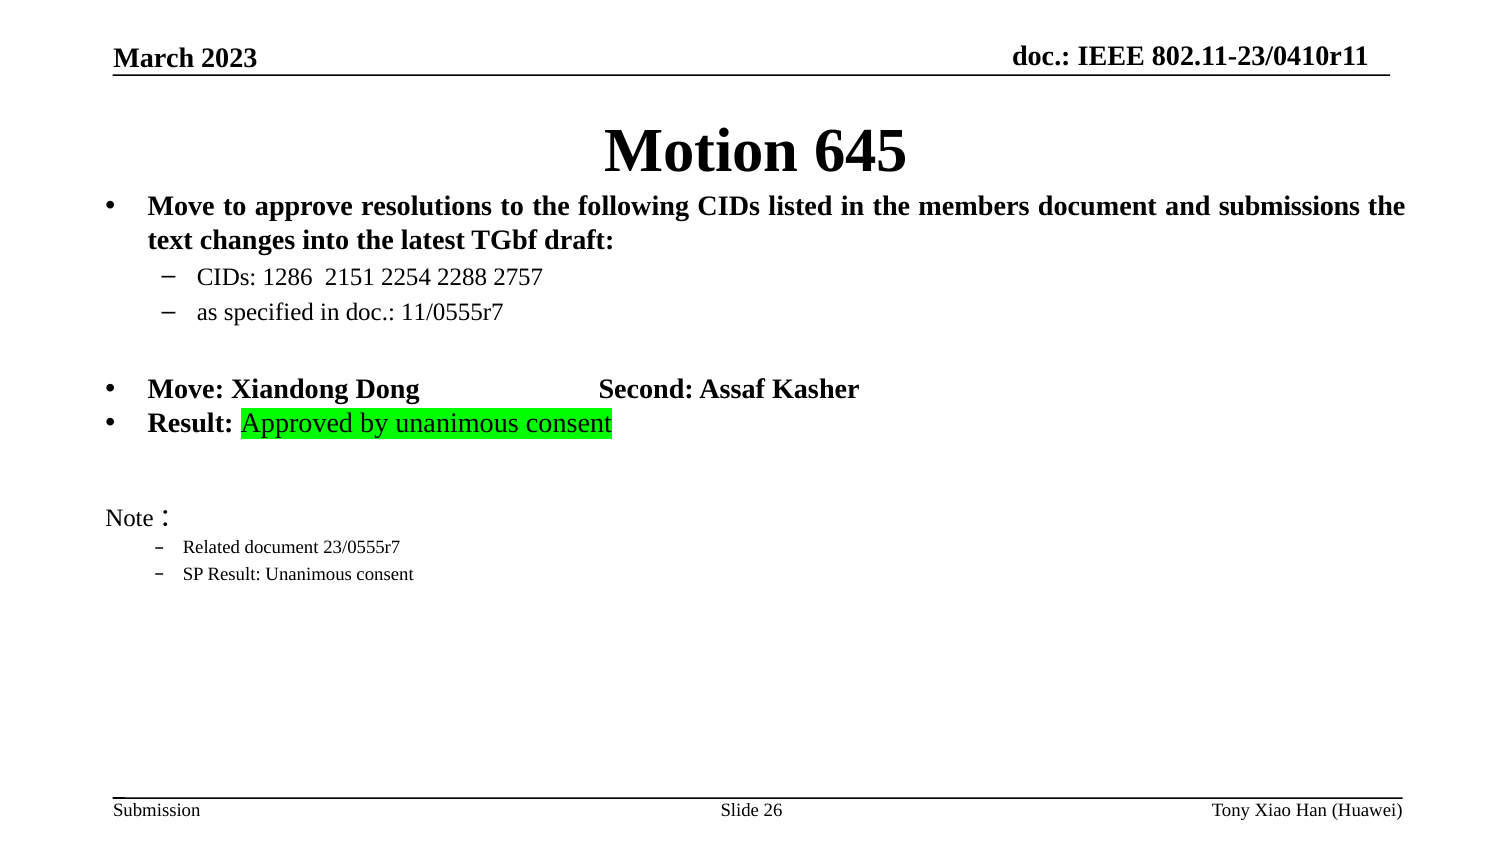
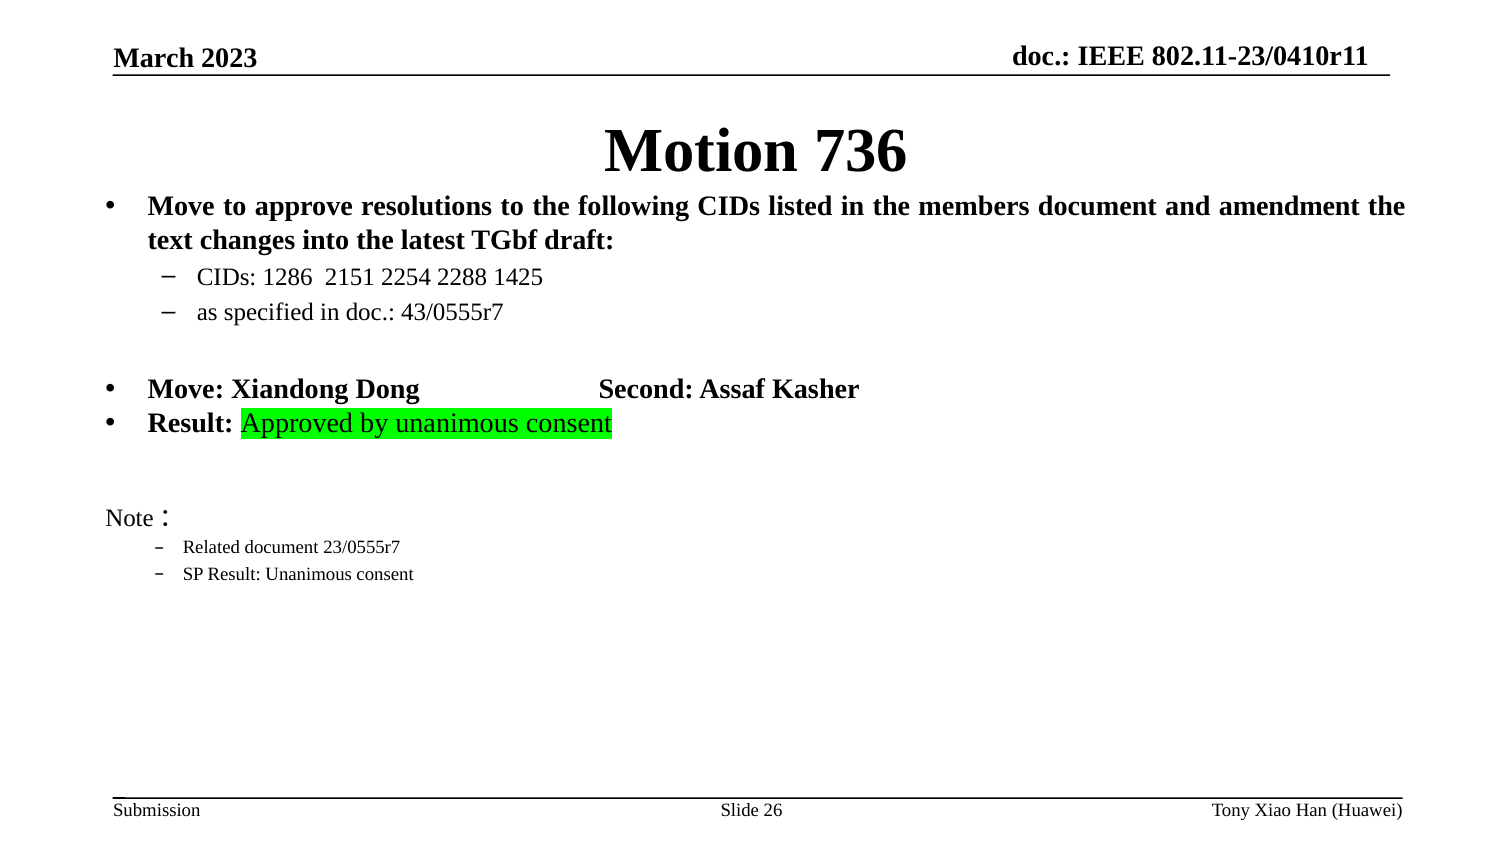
645: 645 -> 736
submissions: submissions -> amendment
2757: 2757 -> 1425
11/0555r7: 11/0555r7 -> 43/0555r7
